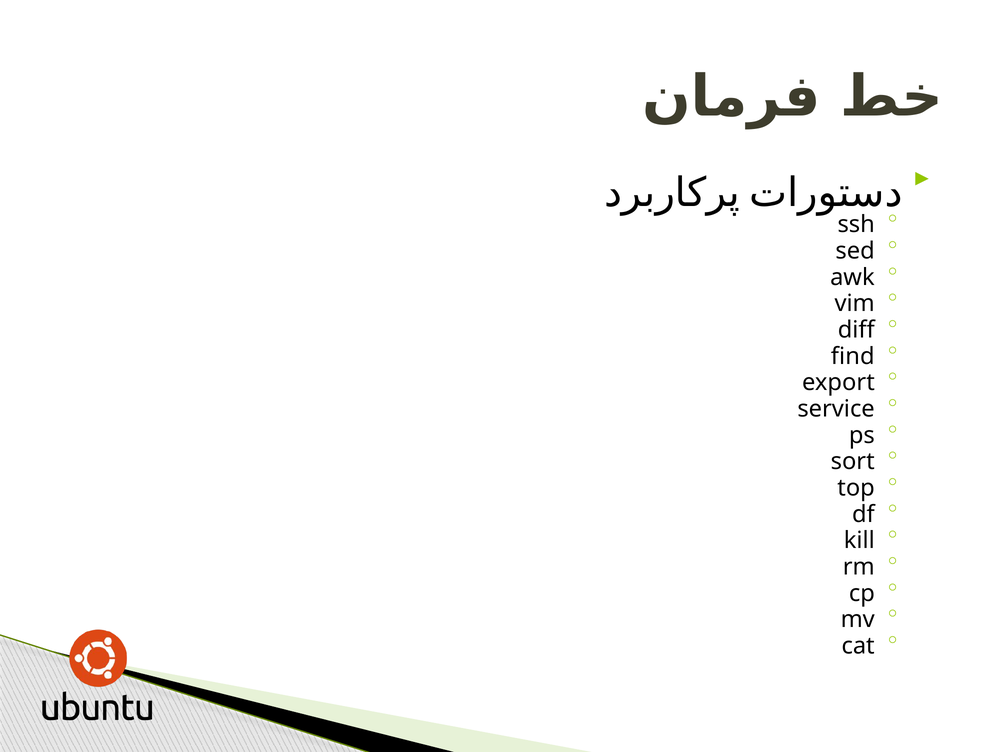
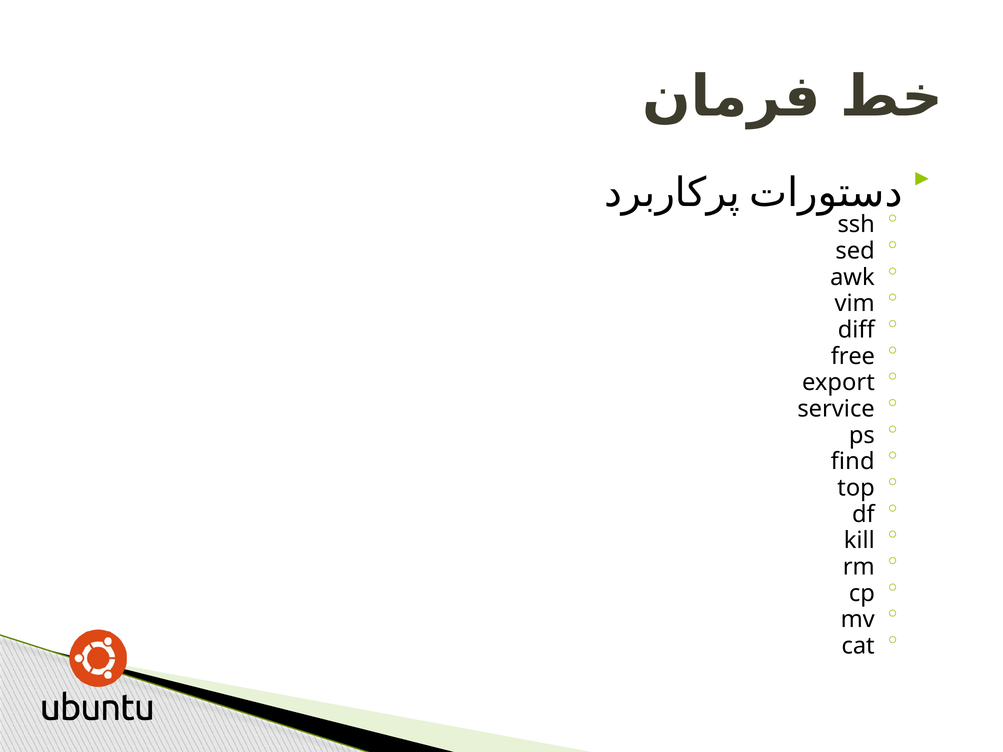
find: find -> free
sort: sort -> find
